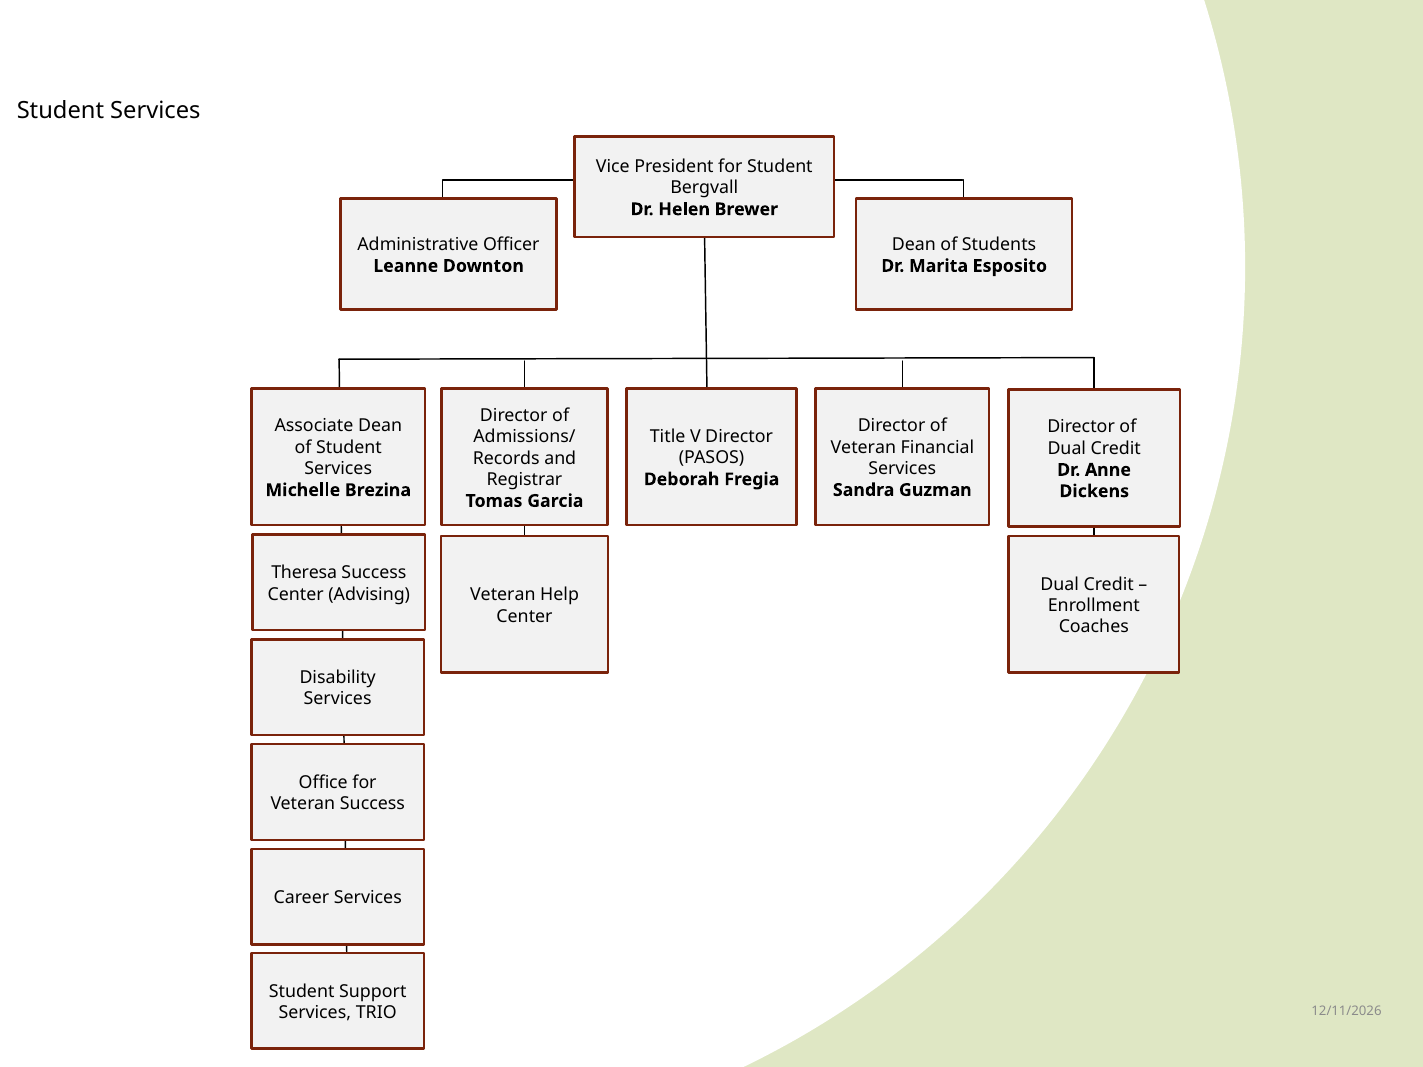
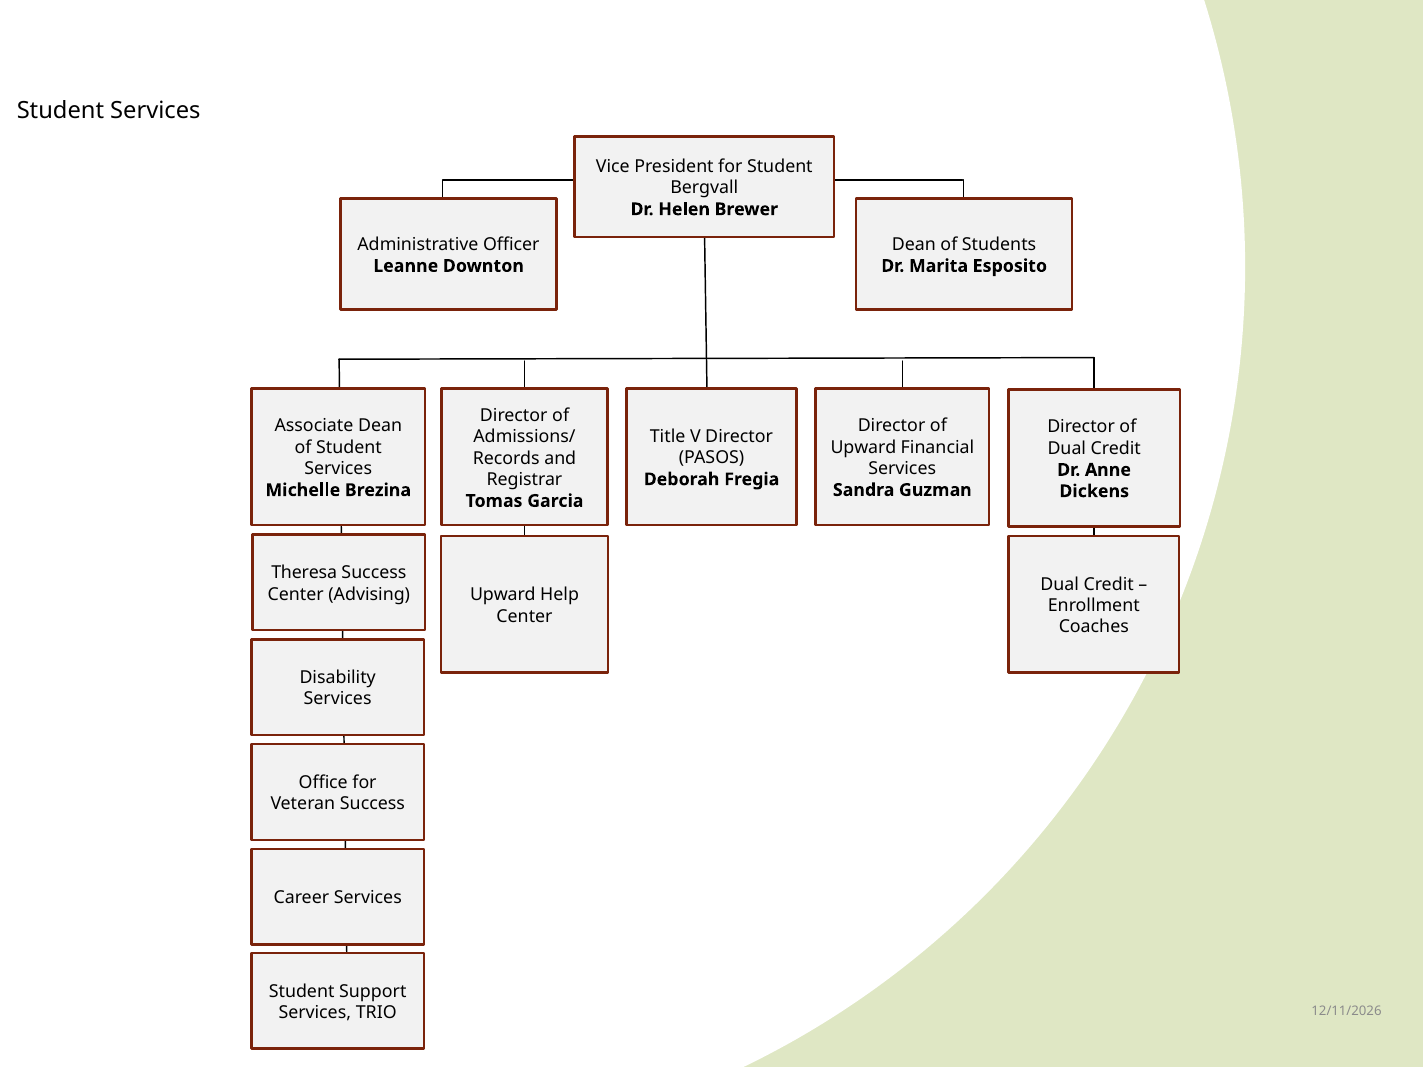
Veteran at (863, 447): Veteran -> Upward
Veteran at (503, 595): Veteran -> Upward
